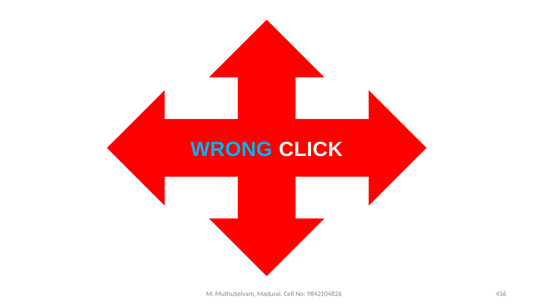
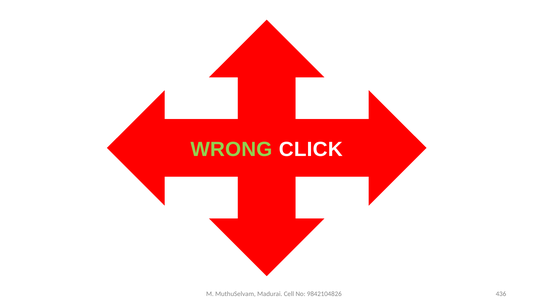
WRONG colour: light blue -> light green
